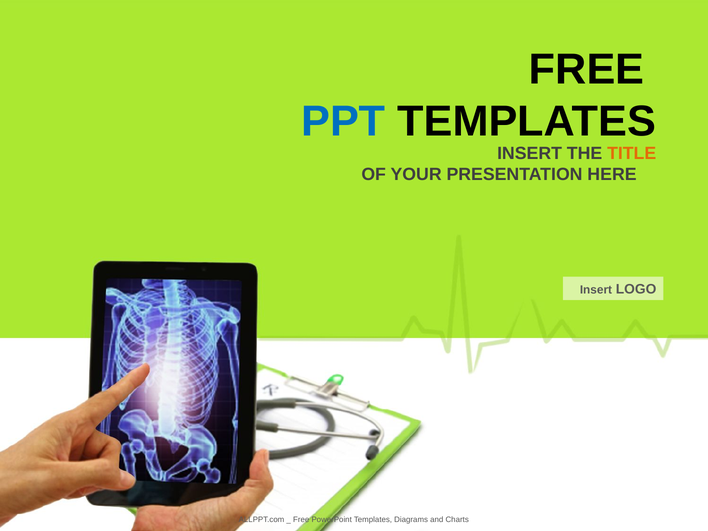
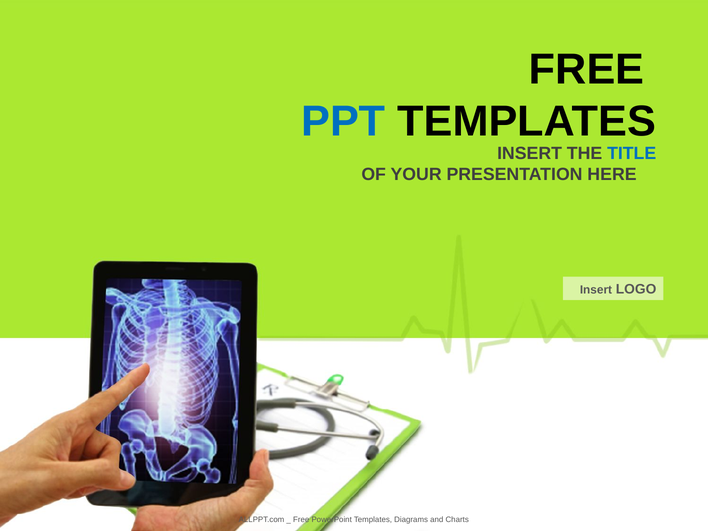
TITLE colour: orange -> blue
